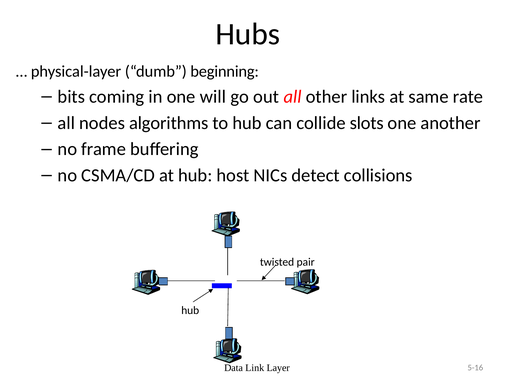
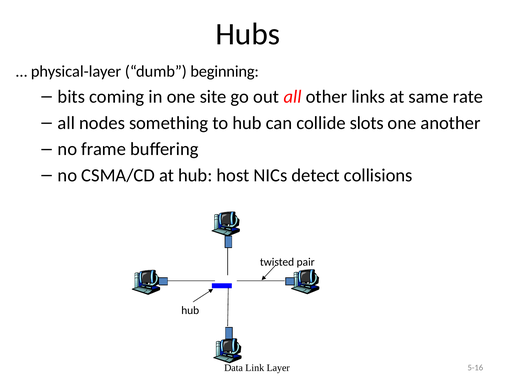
will: will -> site
algorithms: algorithms -> something
